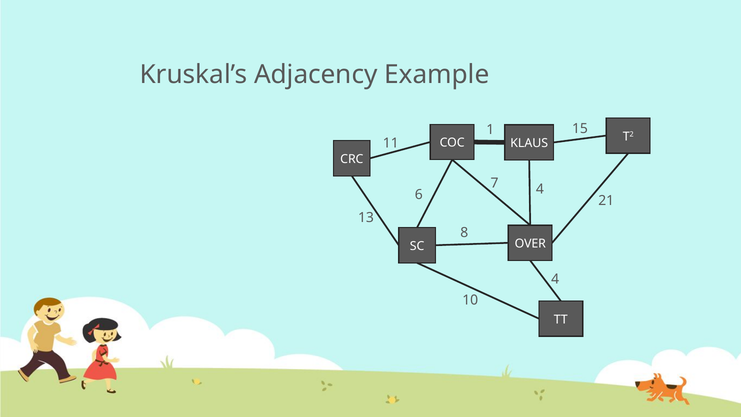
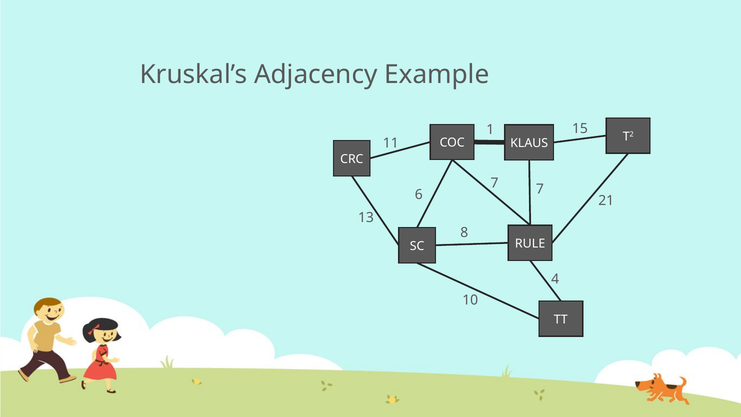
6 4: 4 -> 7
OVER: OVER -> RULE
